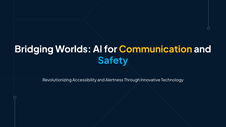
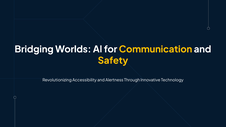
Safety colour: light blue -> yellow
